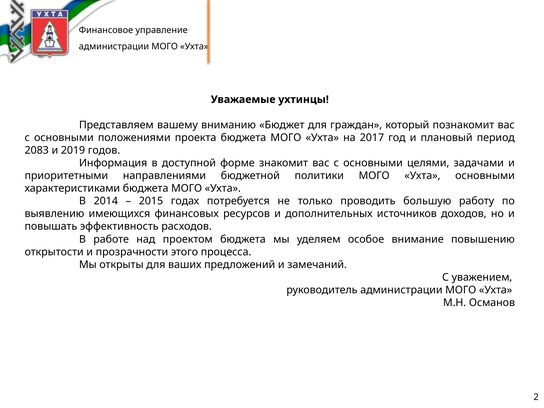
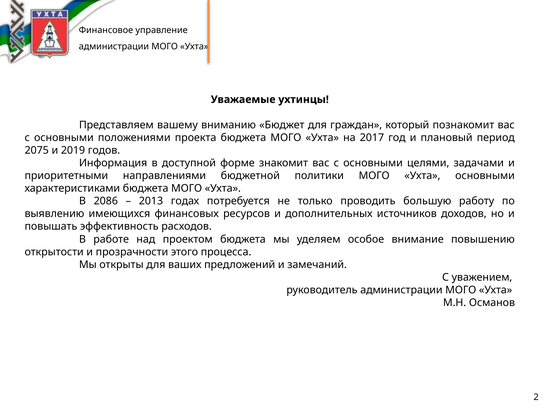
2083: 2083 -> 2075
2014: 2014 -> 2086
2015: 2015 -> 2013
